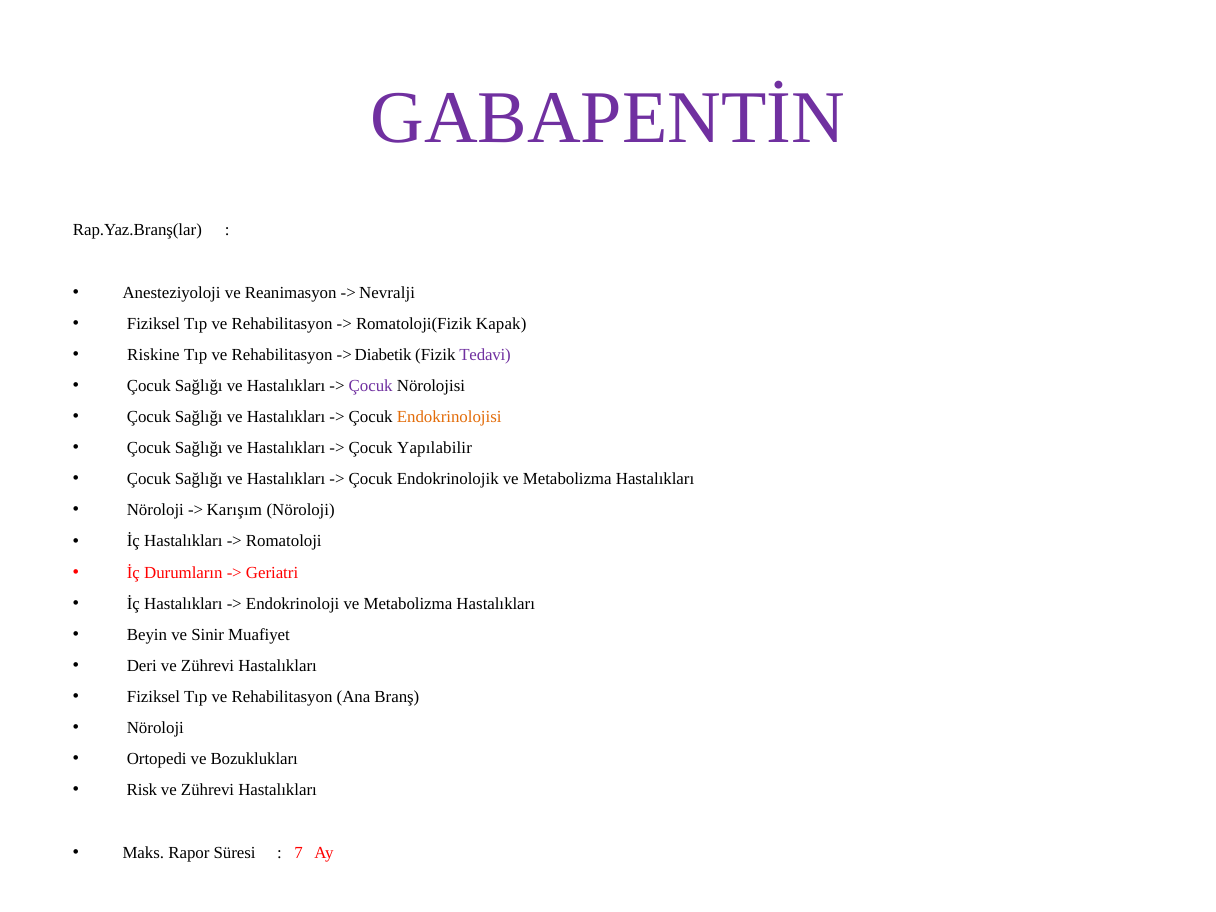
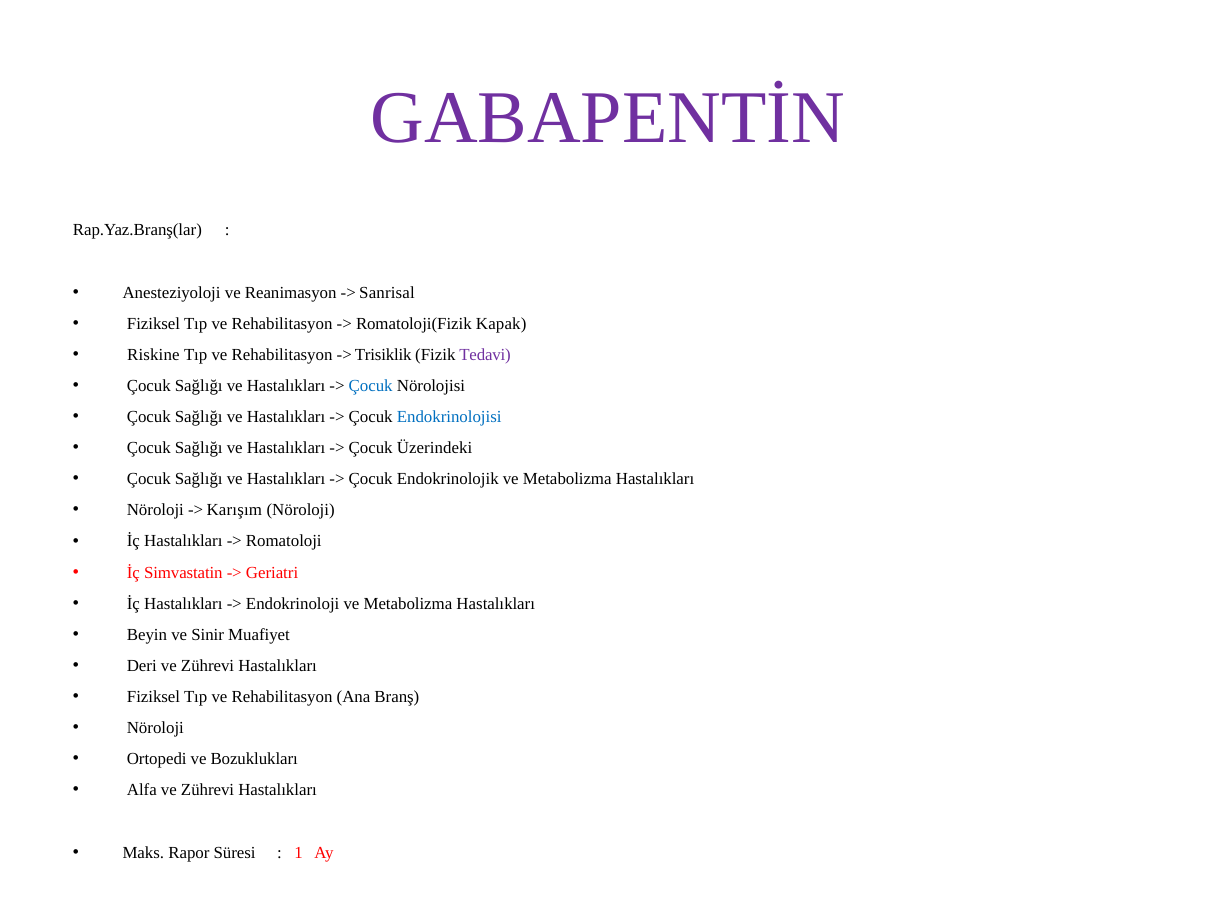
Nevralji: Nevralji -> Sanrisal
Diabetik: Diabetik -> Trisiklik
Çocuk at (371, 386) colour: purple -> blue
Endokrinolojisi colour: orange -> blue
Yapılabilir: Yapılabilir -> Üzerindeki
Durumların: Durumların -> Simvastatin
Risk: Risk -> Alfa
7: 7 -> 1
